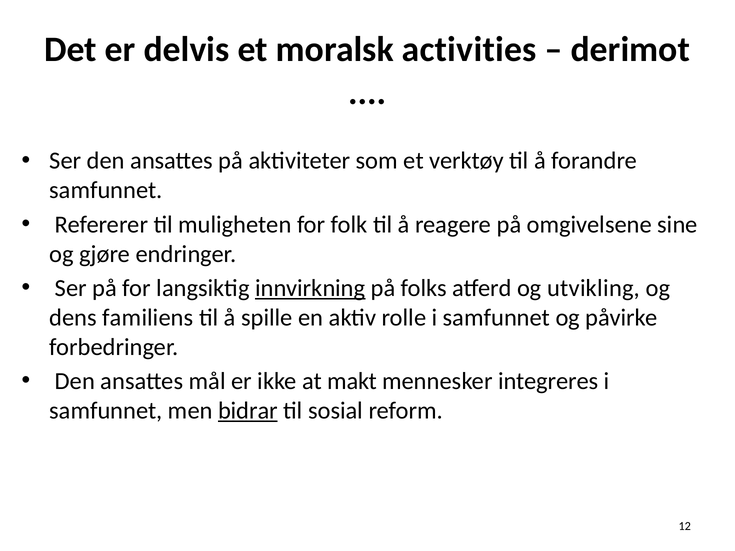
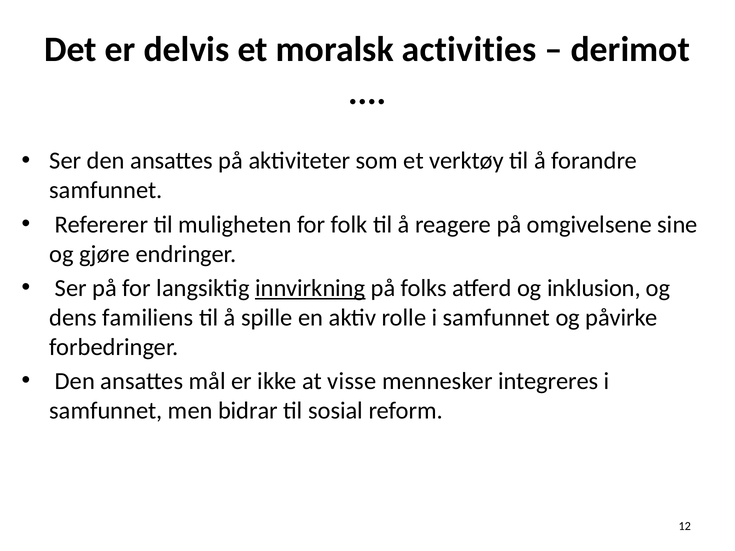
utvikling: utvikling -> inklusion
makt: makt -> visse
bidrar underline: present -> none
